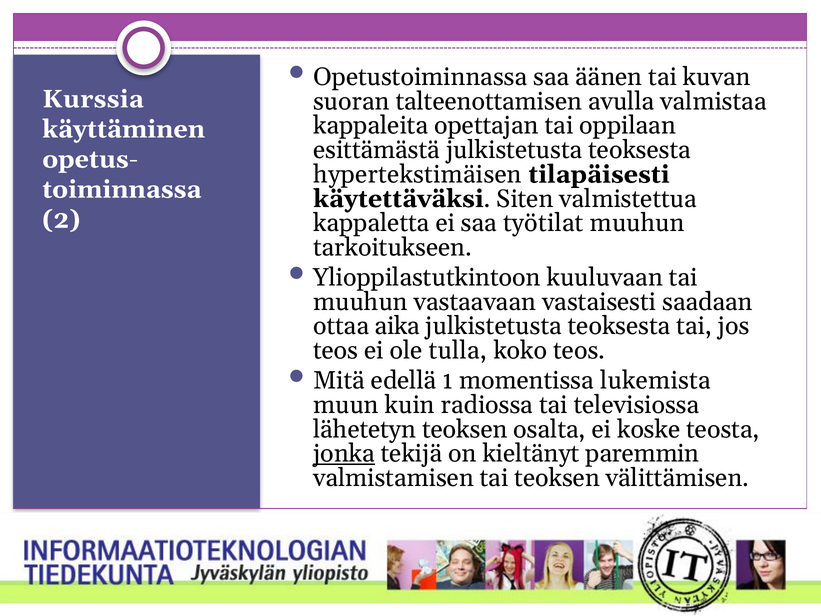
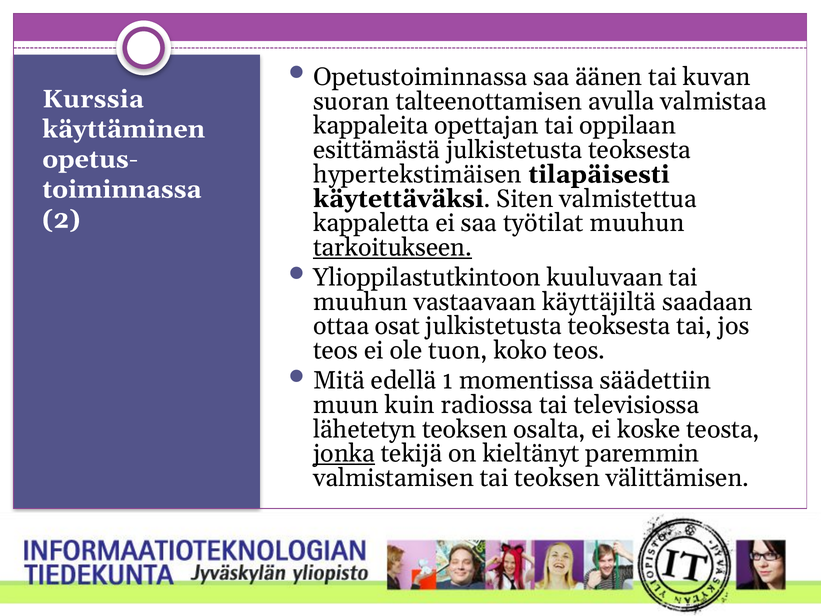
tarkoitukseen underline: none -> present
vastaisesti: vastaisesti -> käyttäjiltä
aika: aika -> osat
tulla: tulla -> tuon
lukemista: lukemista -> säädettiin
